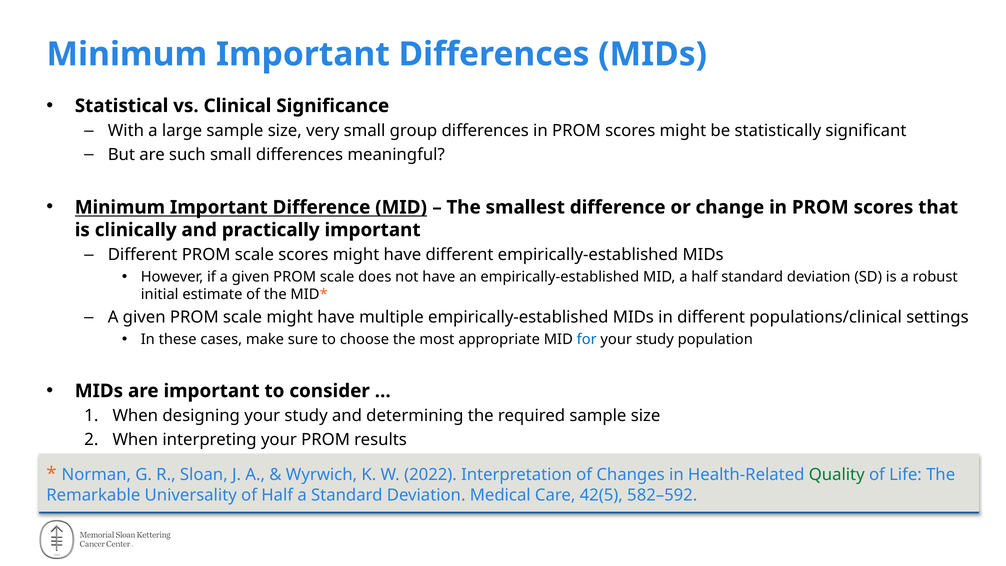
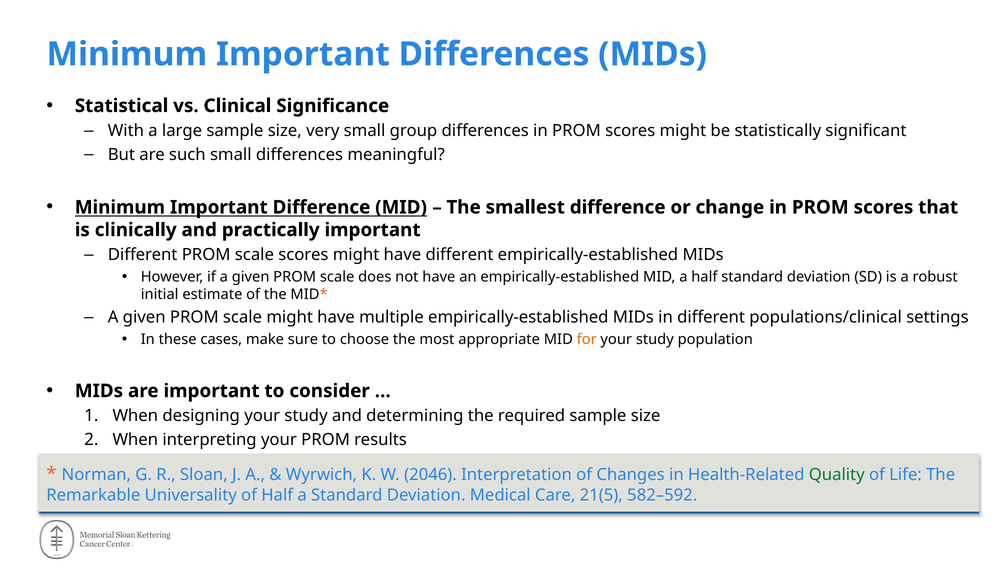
for colour: blue -> orange
2022: 2022 -> 2046
42(5: 42(5 -> 21(5
